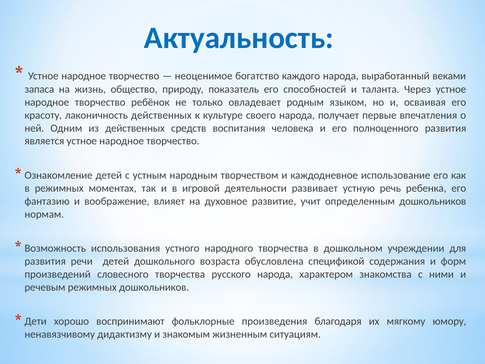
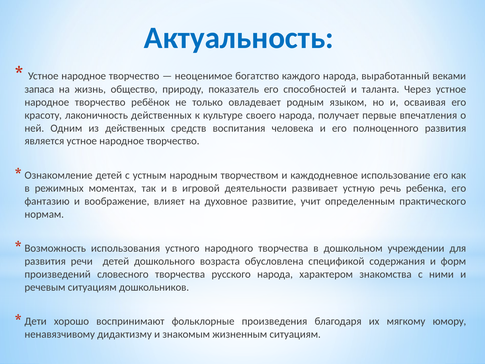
определенным дошкольников: дошкольников -> практического
речевым режимных: режимных -> ситуациям
